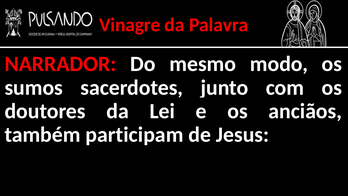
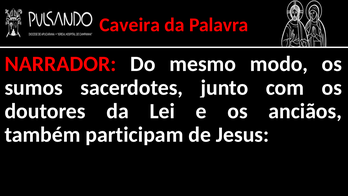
Vinagre: Vinagre -> Caveira
